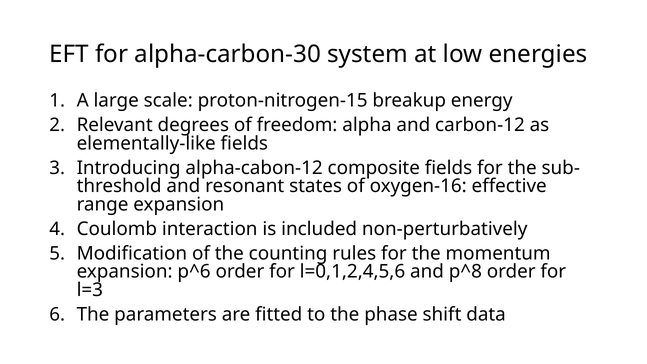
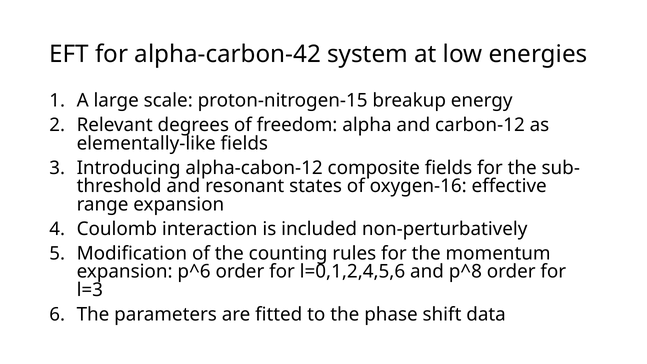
alpha-carbon-30: alpha-carbon-30 -> alpha-carbon-42
